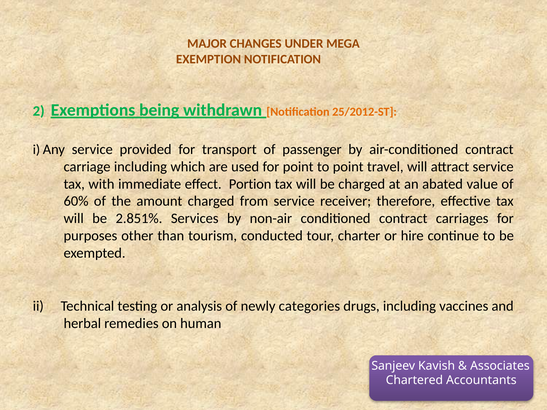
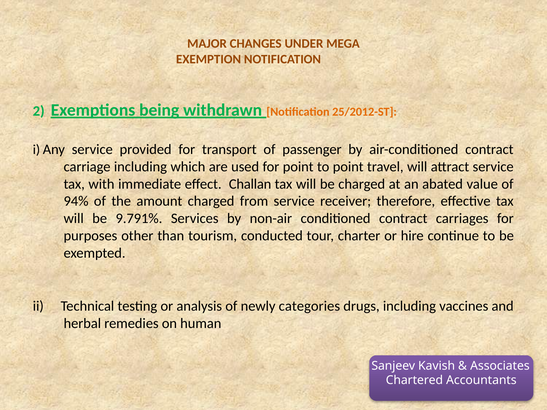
Portion: Portion -> Challan
60%: 60% -> 94%
2.851%: 2.851% -> 9.791%
